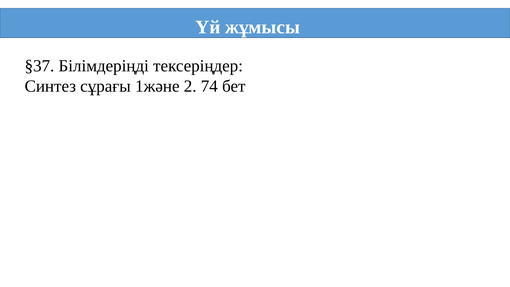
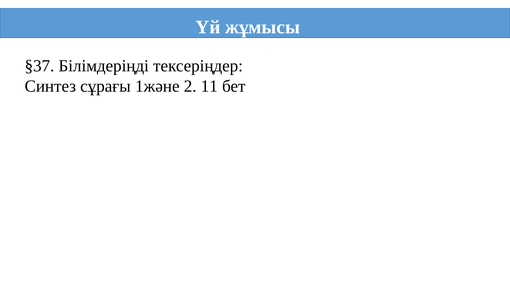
74: 74 -> 11
